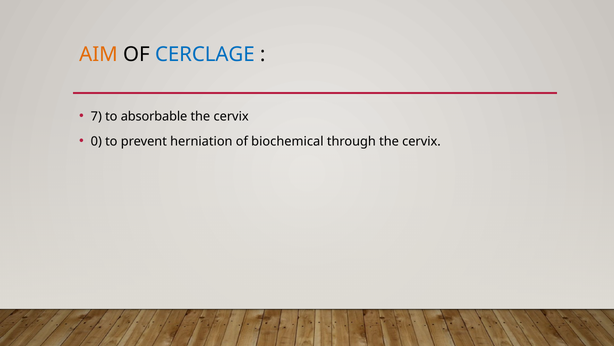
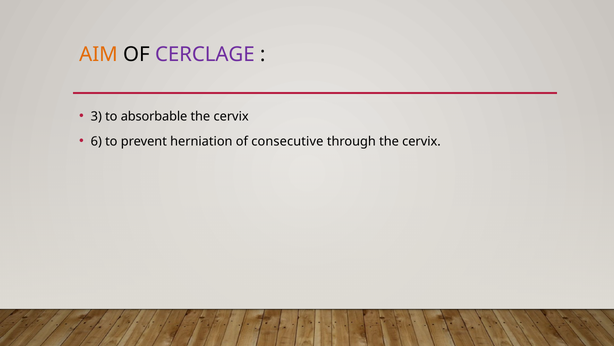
CERCLAGE colour: blue -> purple
7: 7 -> 3
0: 0 -> 6
biochemical: biochemical -> consecutive
